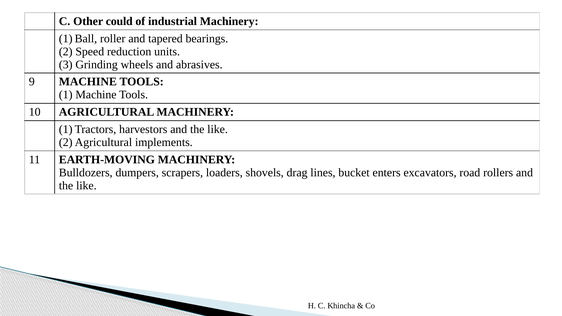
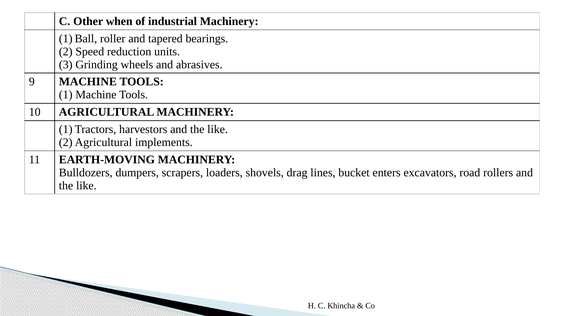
could: could -> when
